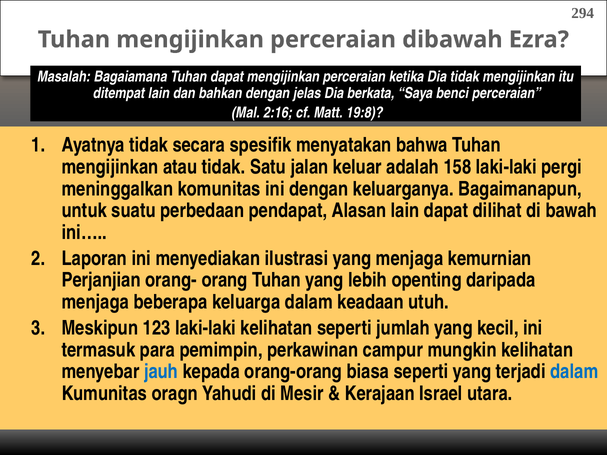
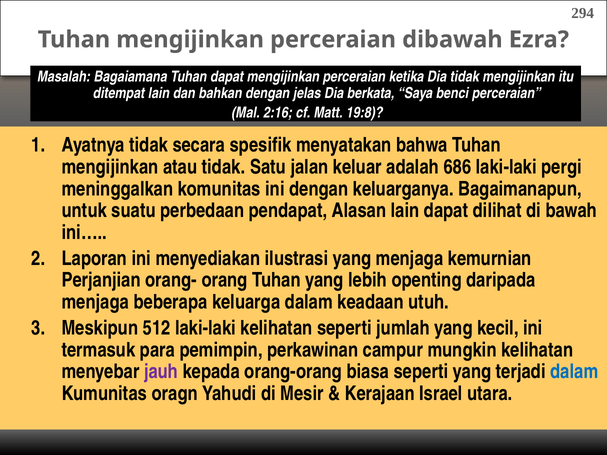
158: 158 -> 686
123: 123 -> 512
jauh colour: blue -> purple
